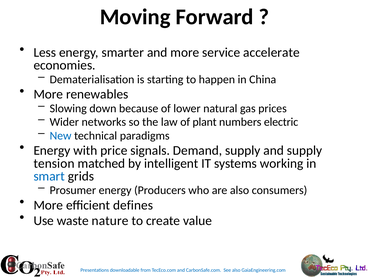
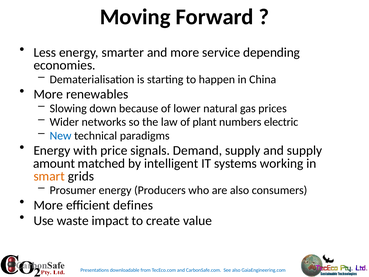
accelerate: accelerate -> depending
tension: tension -> amount
smart colour: blue -> orange
nature: nature -> impact
